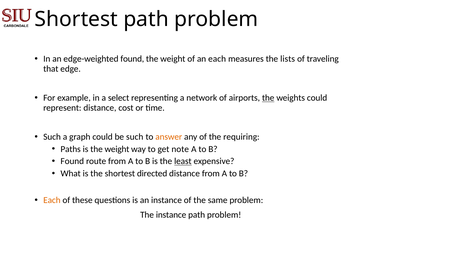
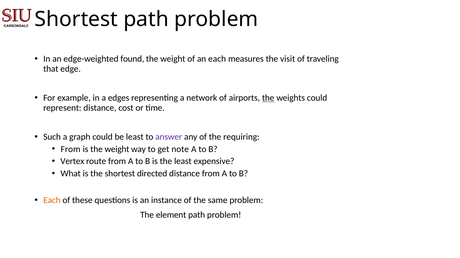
lists: lists -> visit
select: select -> edges
be such: such -> least
answer colour: orange -> purple
Paths at (71, 149): Paths -> From
Found at (72, 162): Found -> Vertex
least at (183, 162) underline: present -> none
The instance: instance -> element
